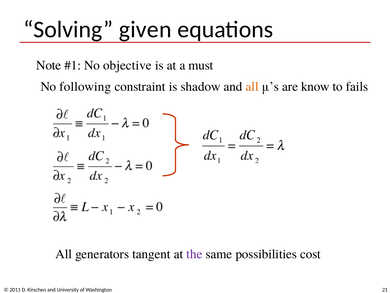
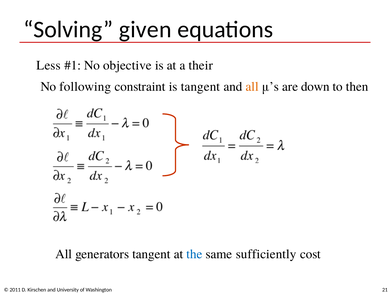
Note: Note -> Less
must: must -> their
is shadow: shadow -> tangent
know: know -> down
fails: fails -> then
the colour: purple -> blue
possibilities: possibilities -> sufficiently
